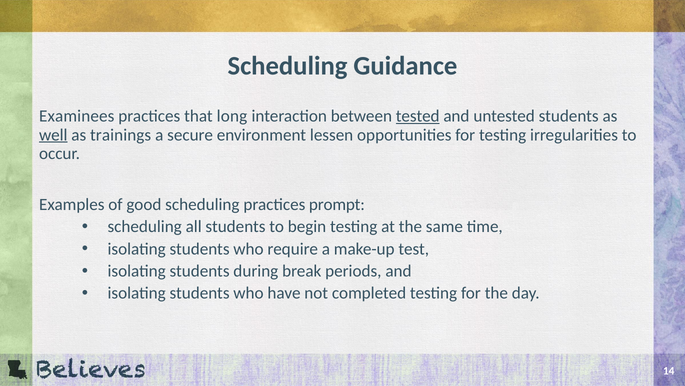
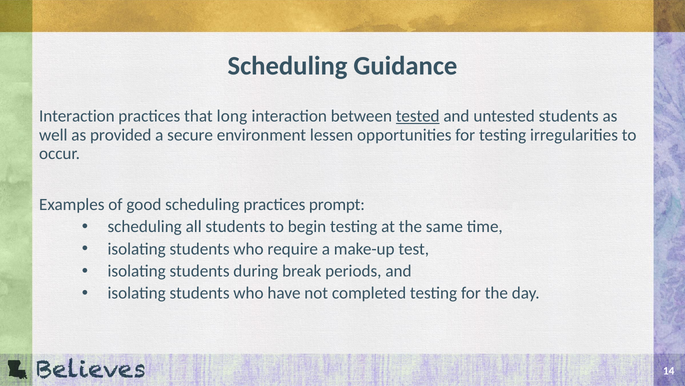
Examinees at (77, 116): Examinees -> Interaction
well underline: present -> none
trainings: trainings -> provided
